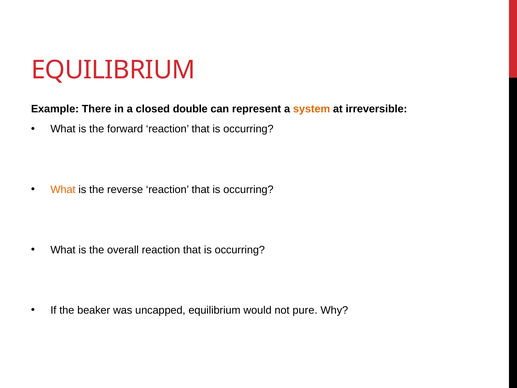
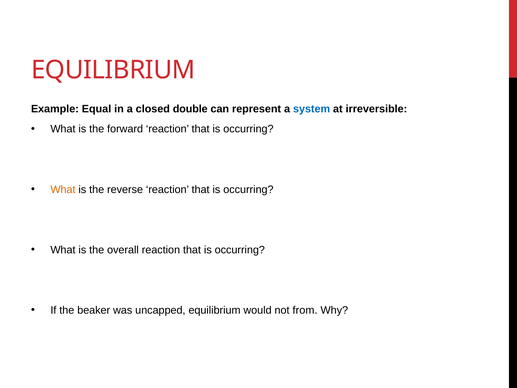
There: There -> Equal
system colour: orange -> blue
pure: pure -> from
